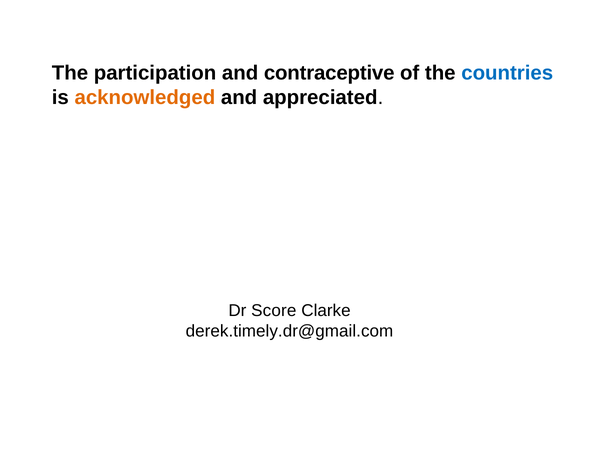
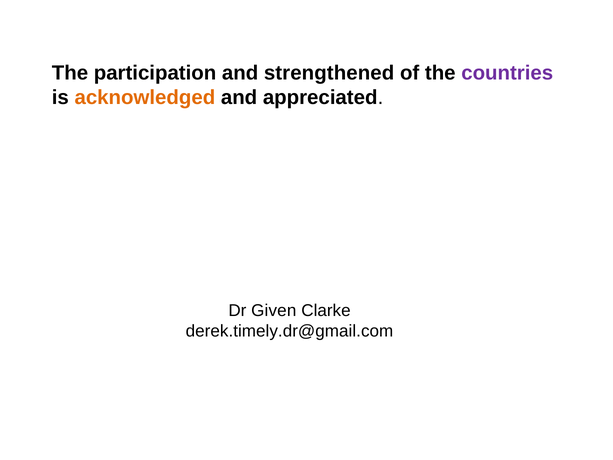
contraceptive: contraceptive -> strengthened
countries colour: blue -> purple
Score: Score -> Given
